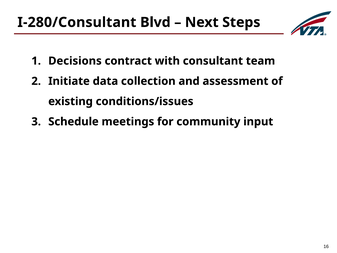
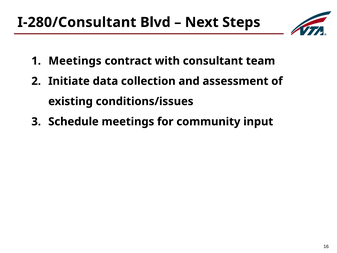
Decisions at (75, 61): Decisions -> Meetings
